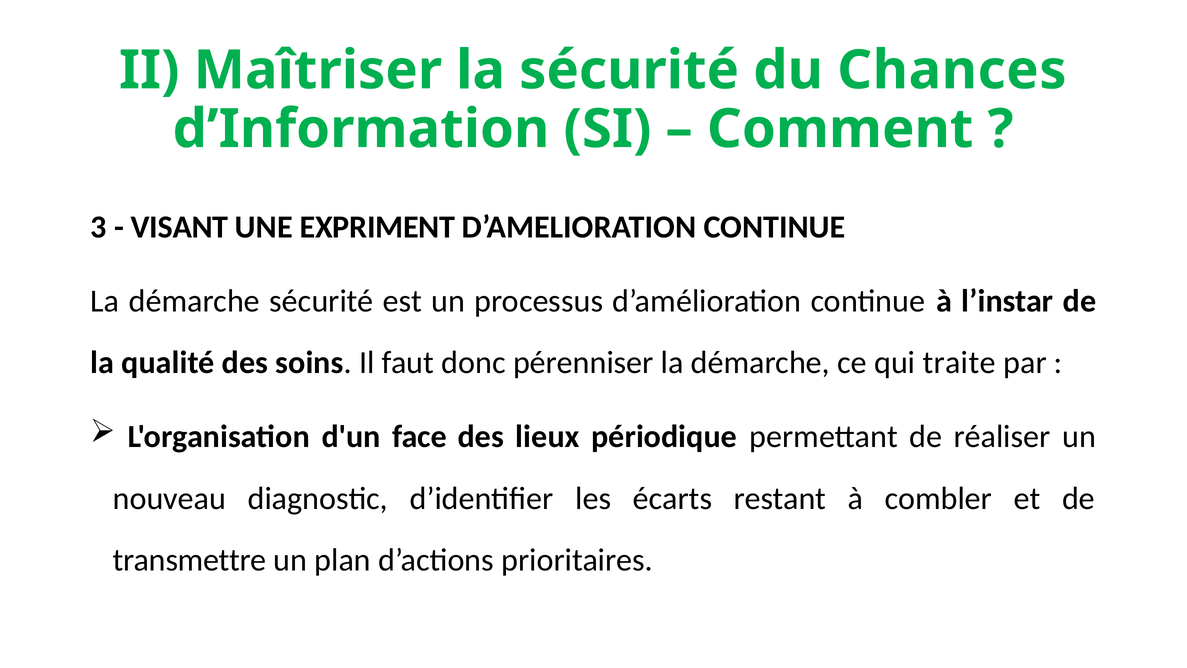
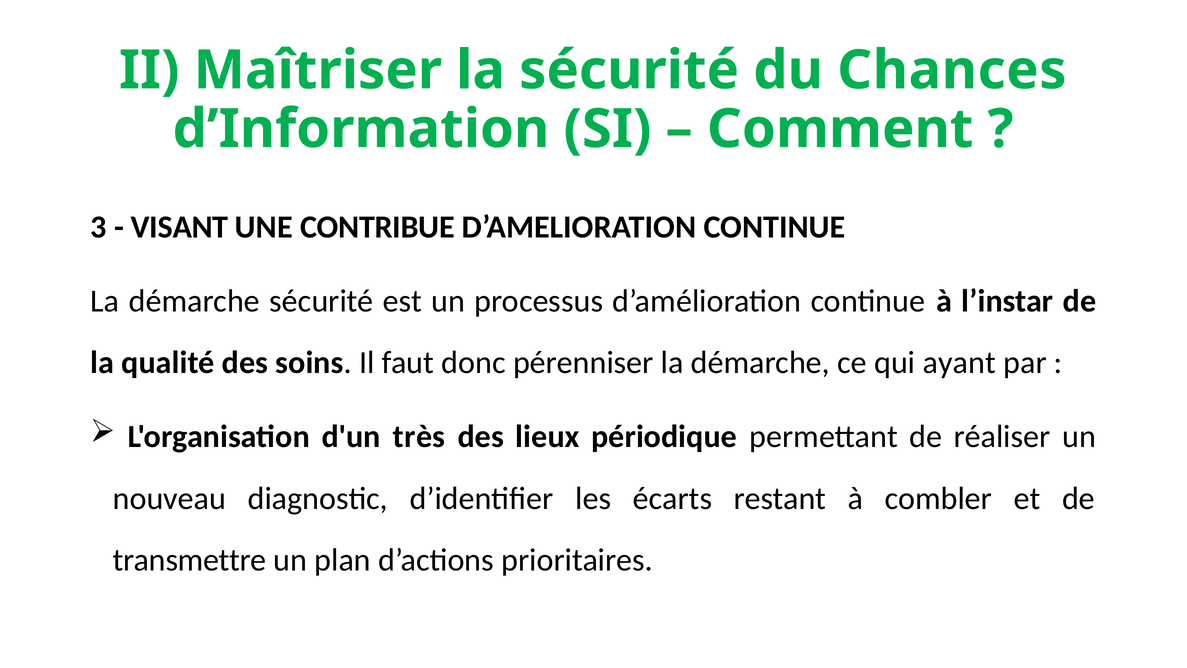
EXPRIMENT: EXPRIMENT -> CONTRIBUE
traite: traite -> ayant
face: face -> très
